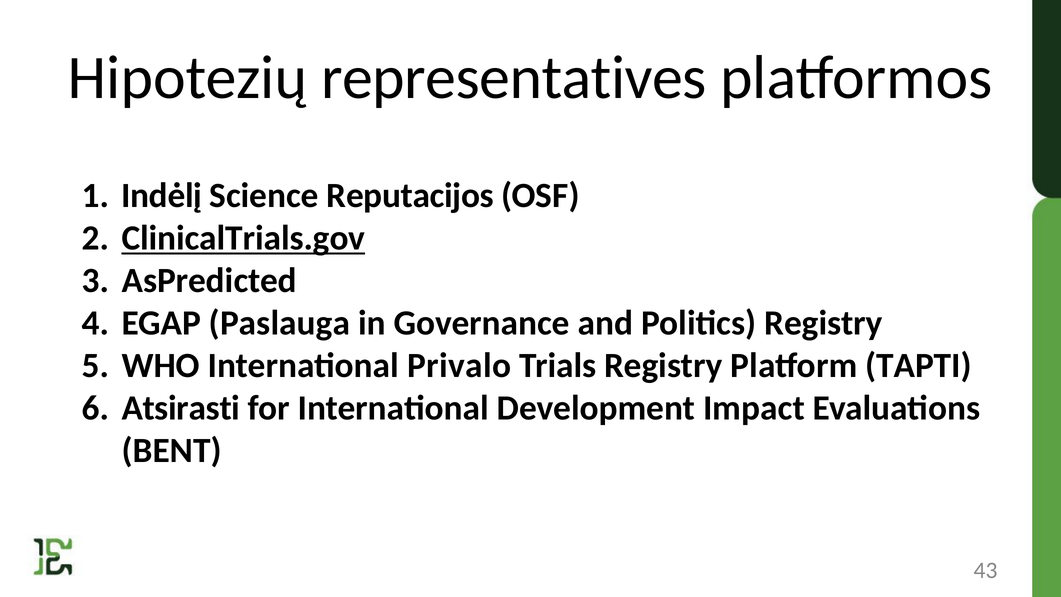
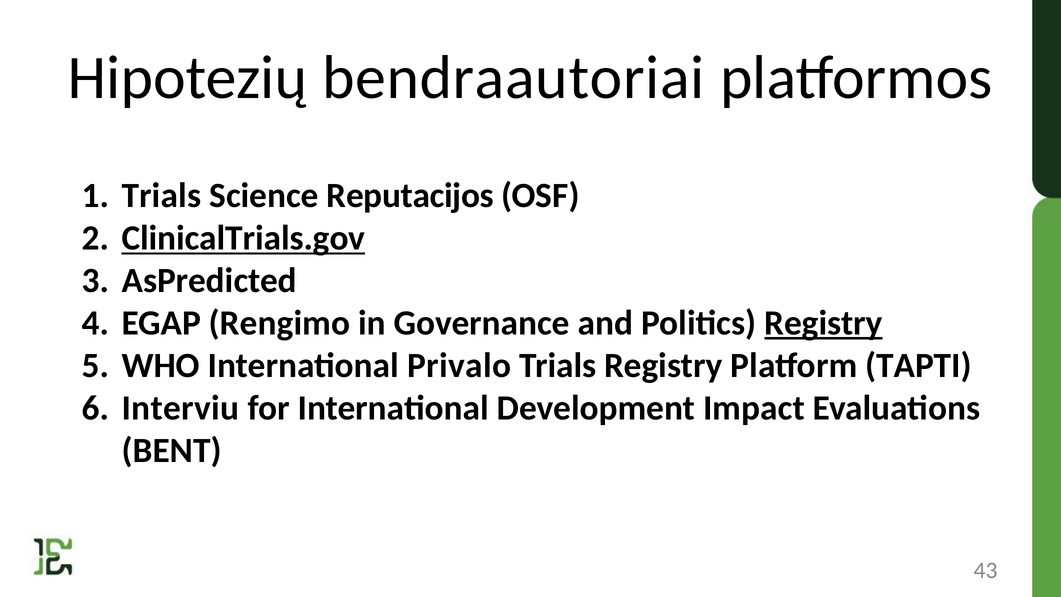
representatives: representatives -> bendraautoriai
Indėlį at (162, 196): Indėlį -> Trials
Paslauga: Paslauga -> Rengimo
Registry at (823, 323) underline: none -> present
Atsirasti: Atsirasti -> Interviu
